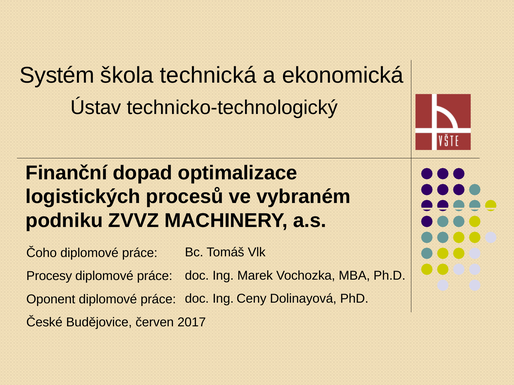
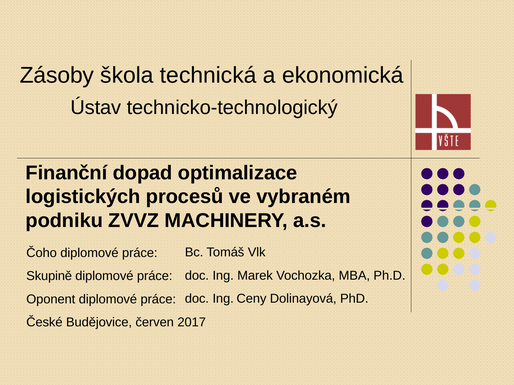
Systém: Systém -> Zásoby
Procesy: Procesy -> Skupině
